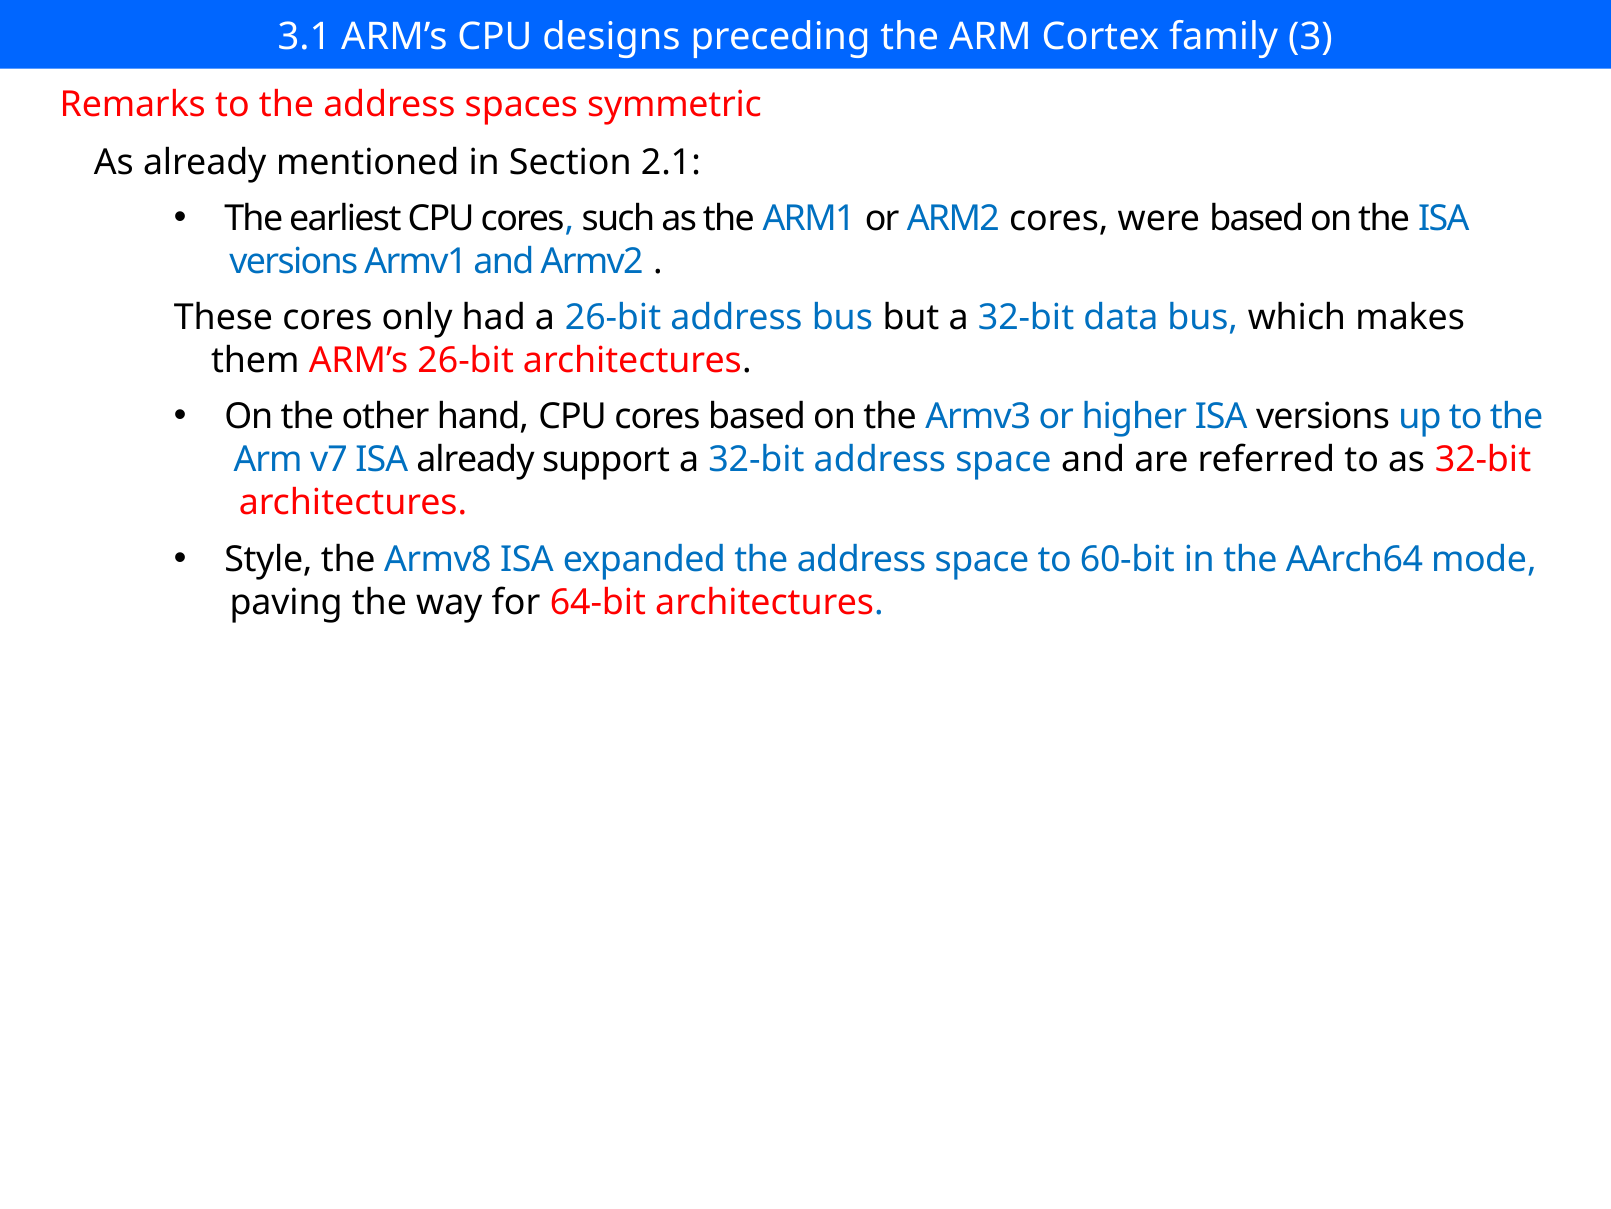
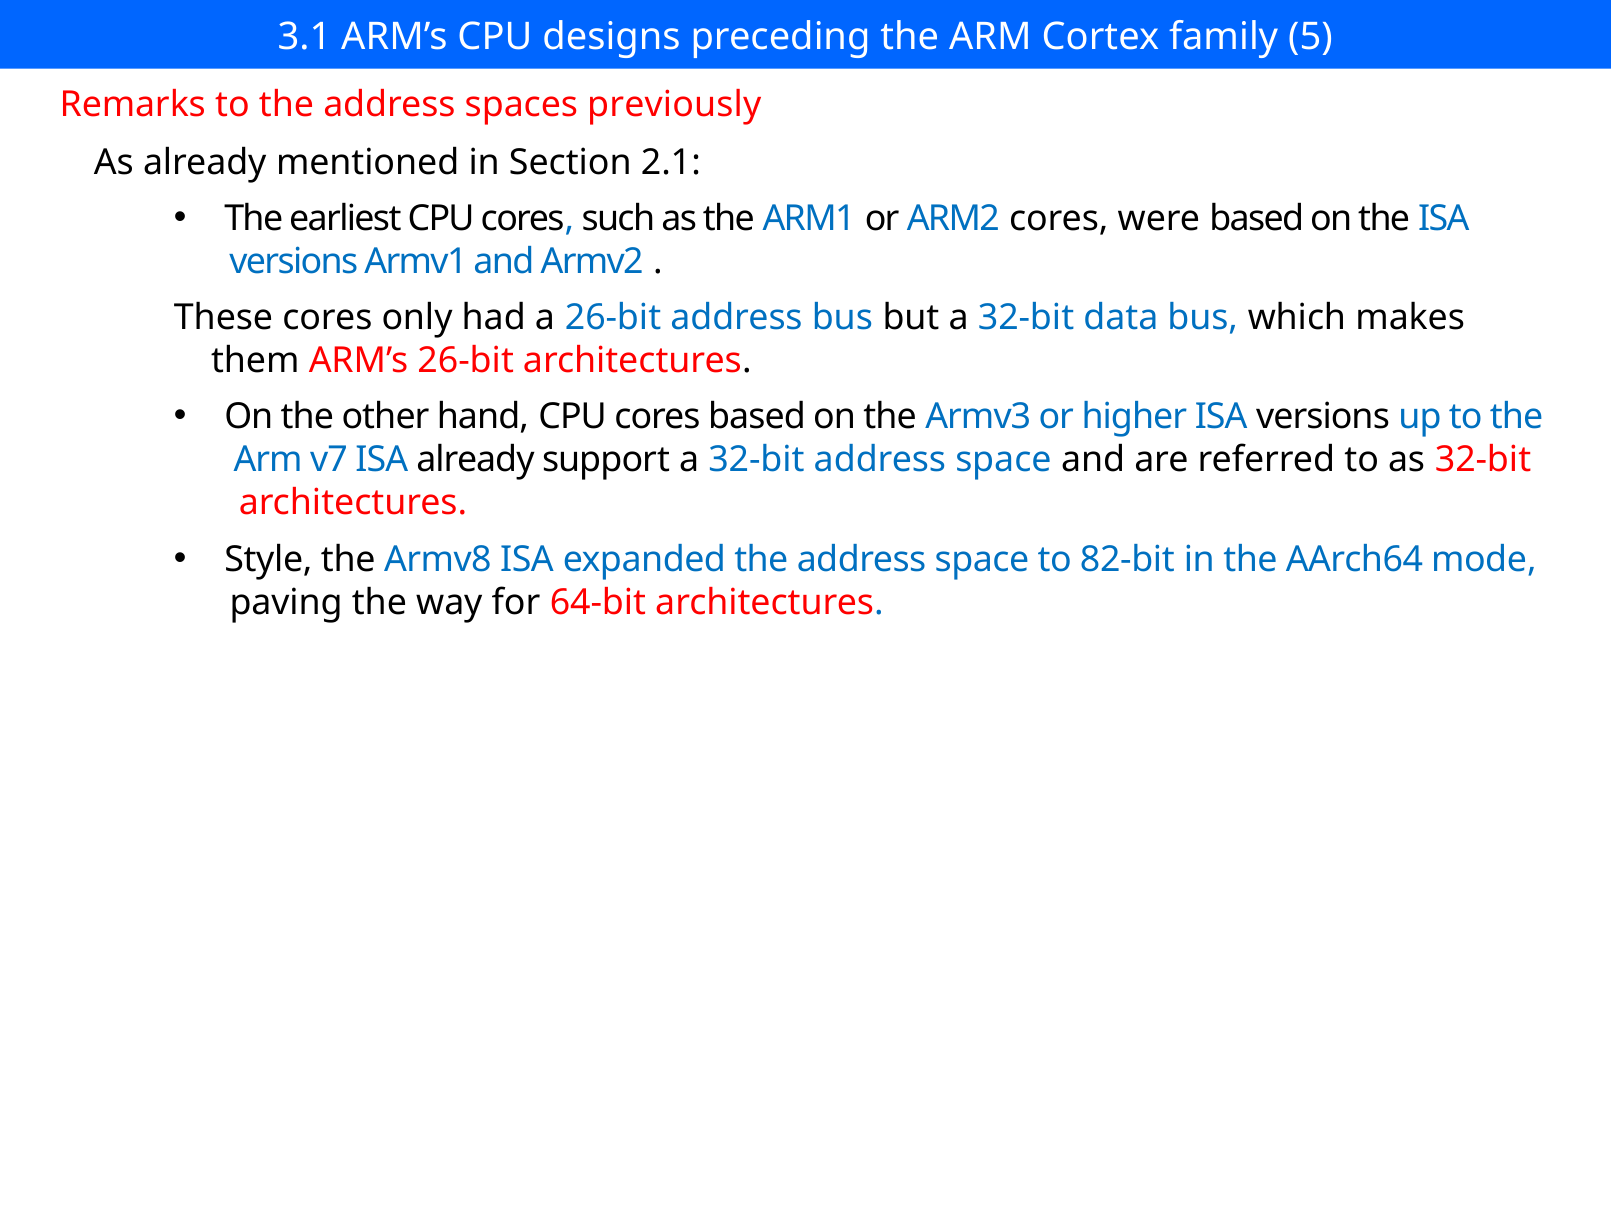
3: 3 -> 5
symmetric: symmetric -> previously
60-bit: 60-bit -> 82-bit
